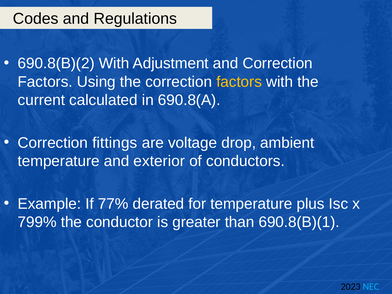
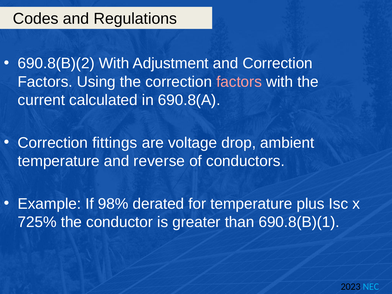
factors at (239, 82) colour: yellow -> pink
exterior: exterior -> reverse
77%: 77% -> 98%
799%: 799% -> 725%
